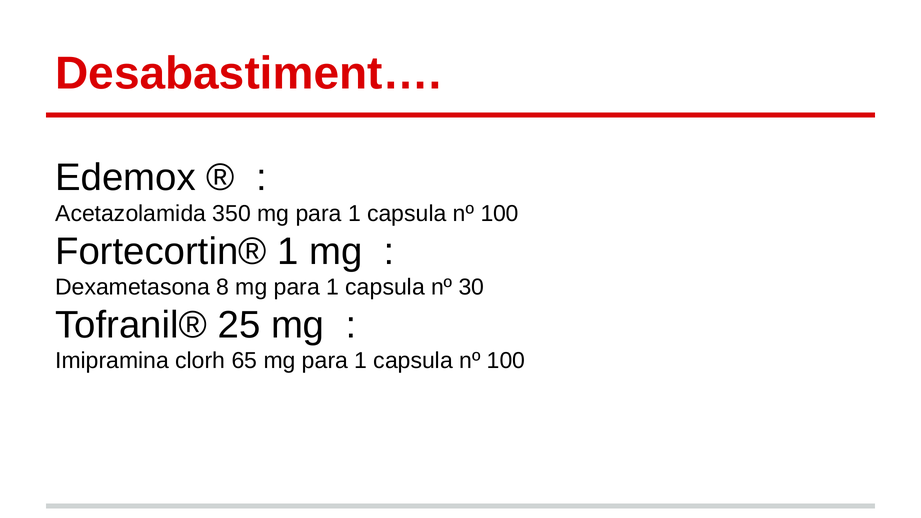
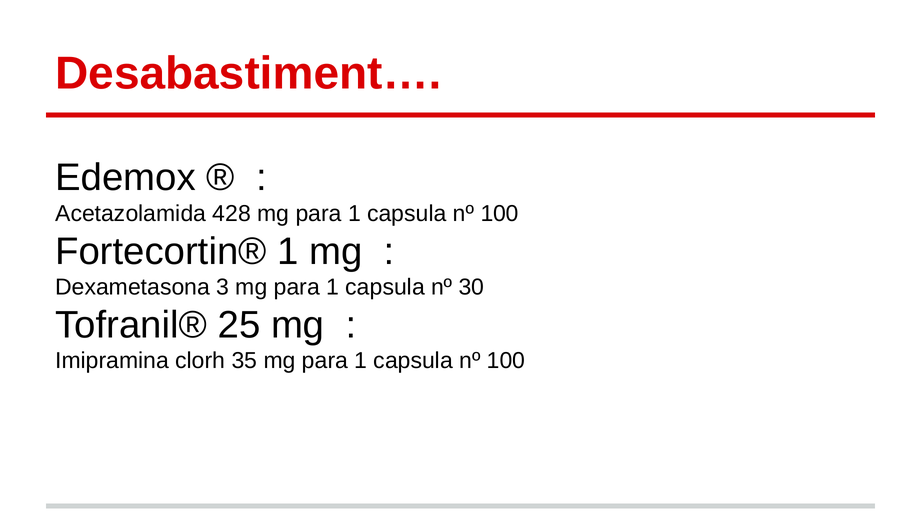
350: 350 -> 428
8: 8 -> 3
65: 65 -> 35
